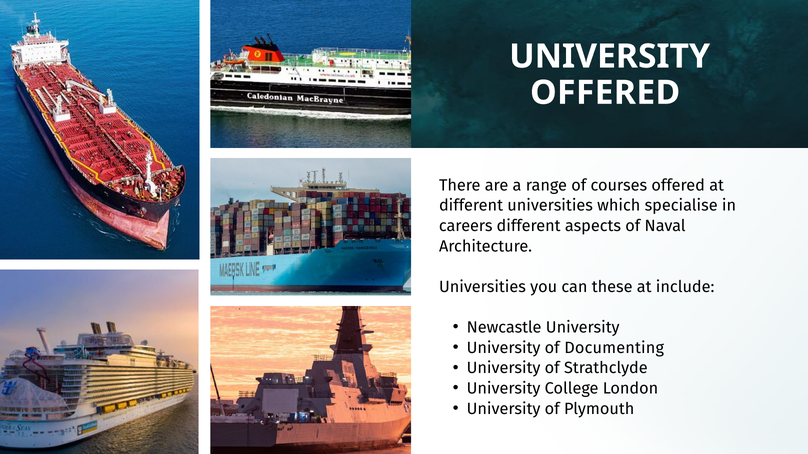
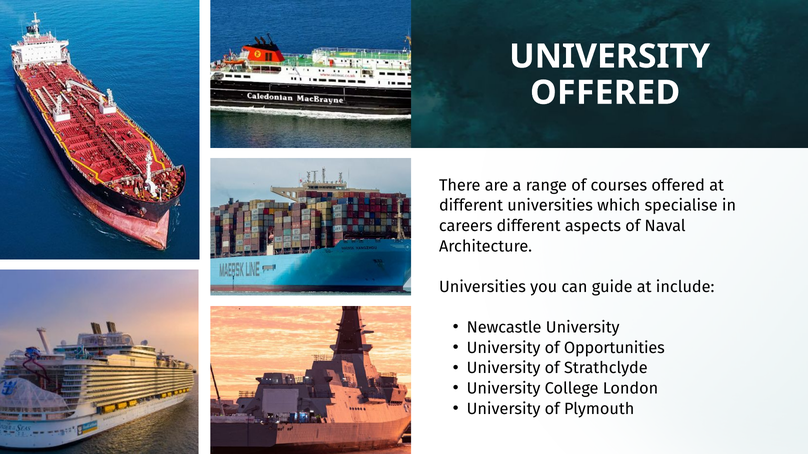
these: these -> guide
Documenting: Documenting -> Opportunities
